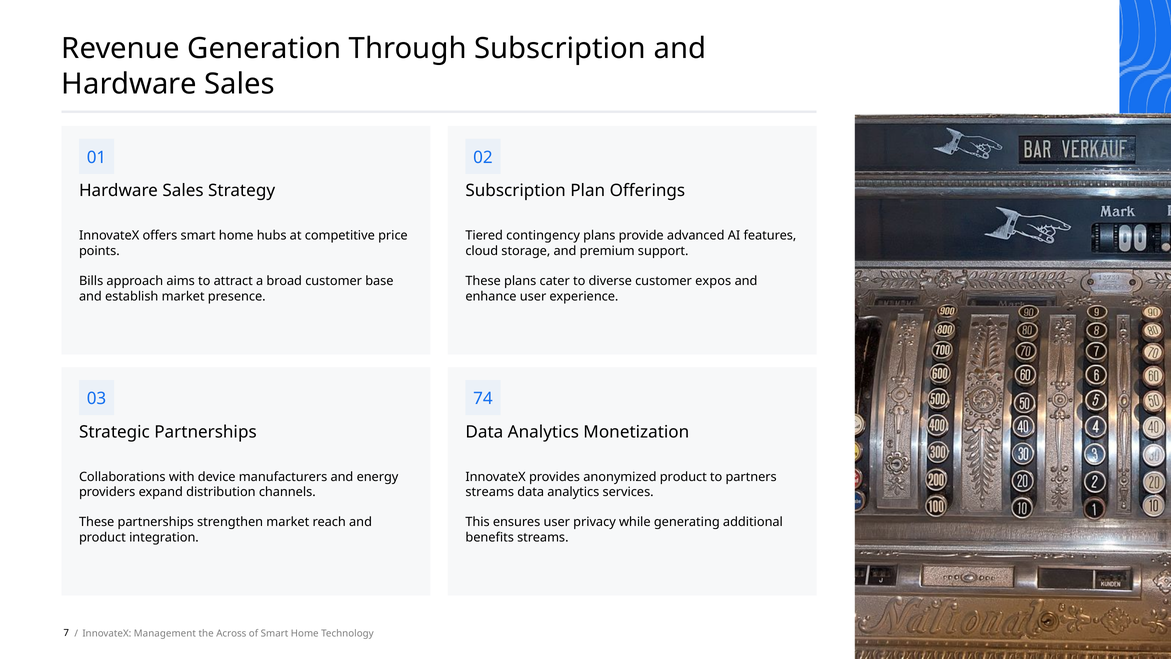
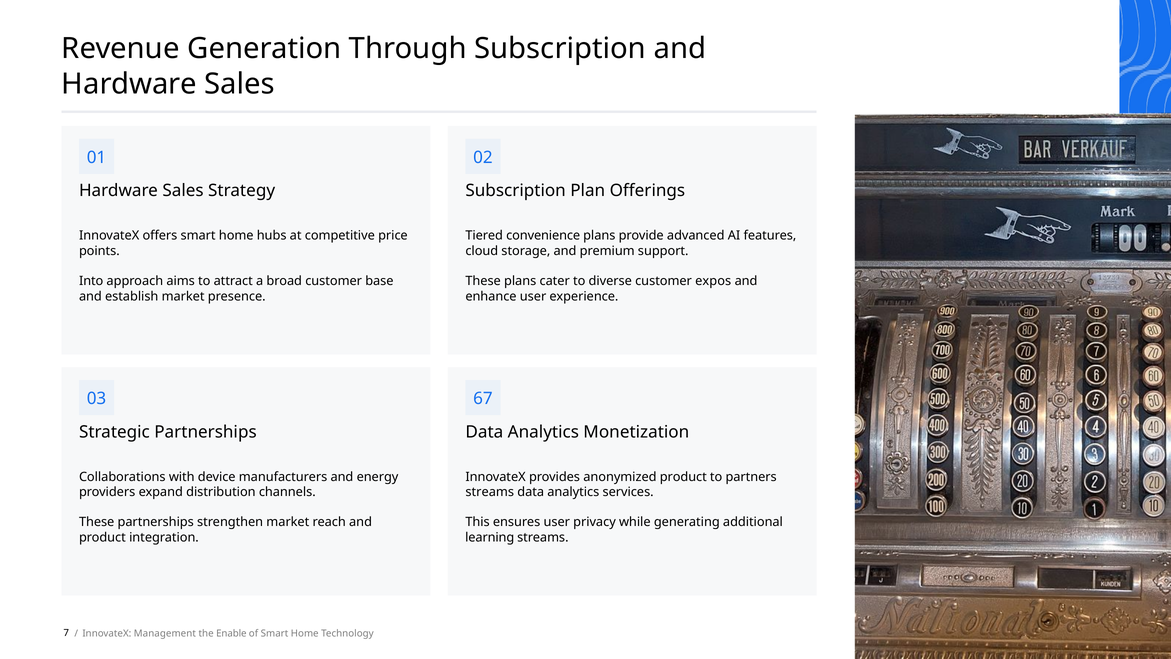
contingency: contingency -> convenience
Bills: Bills -> Into
74: 74 -> 67
benefits: benefits -> learning
Across: Across -> Enable
